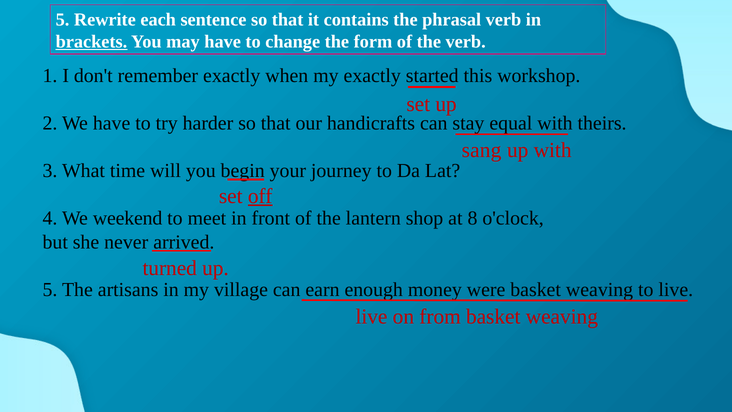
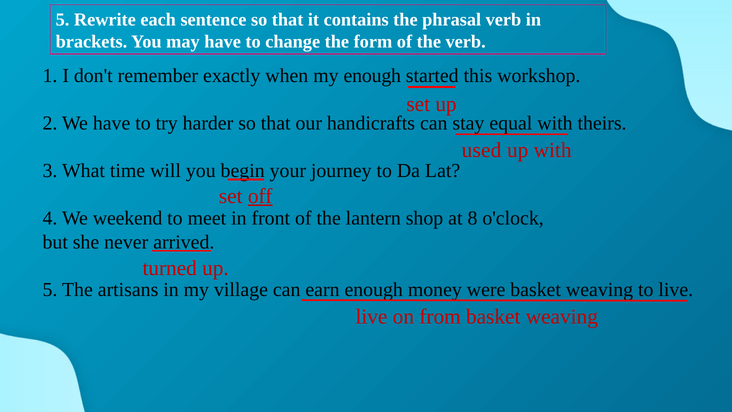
brackets underline: present -> none
my exactly: exactly -> enough
sang: sang -> used
